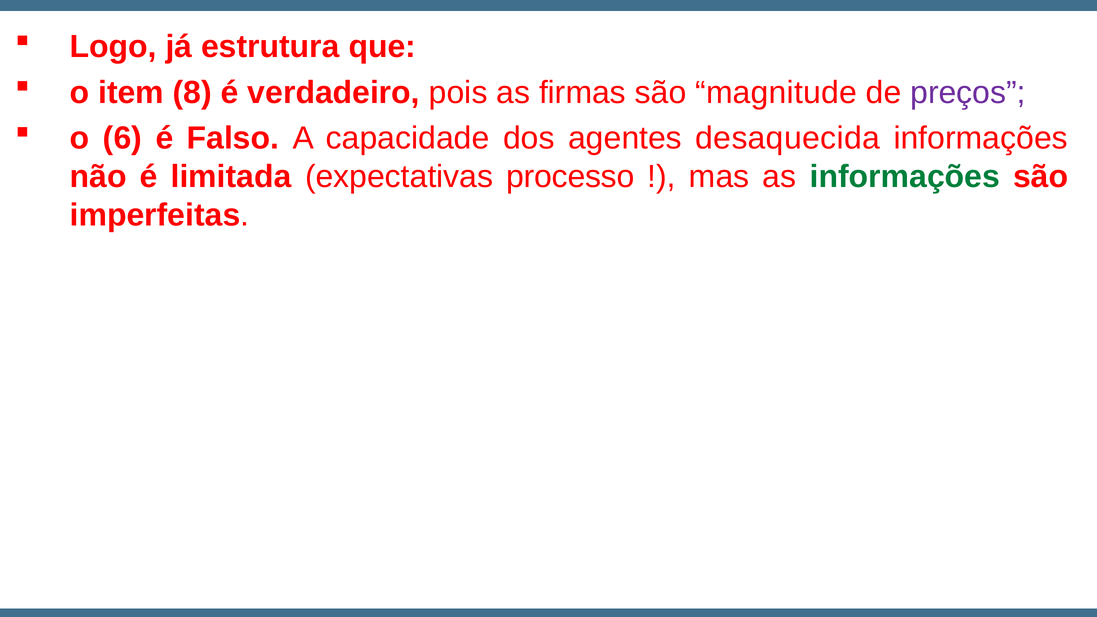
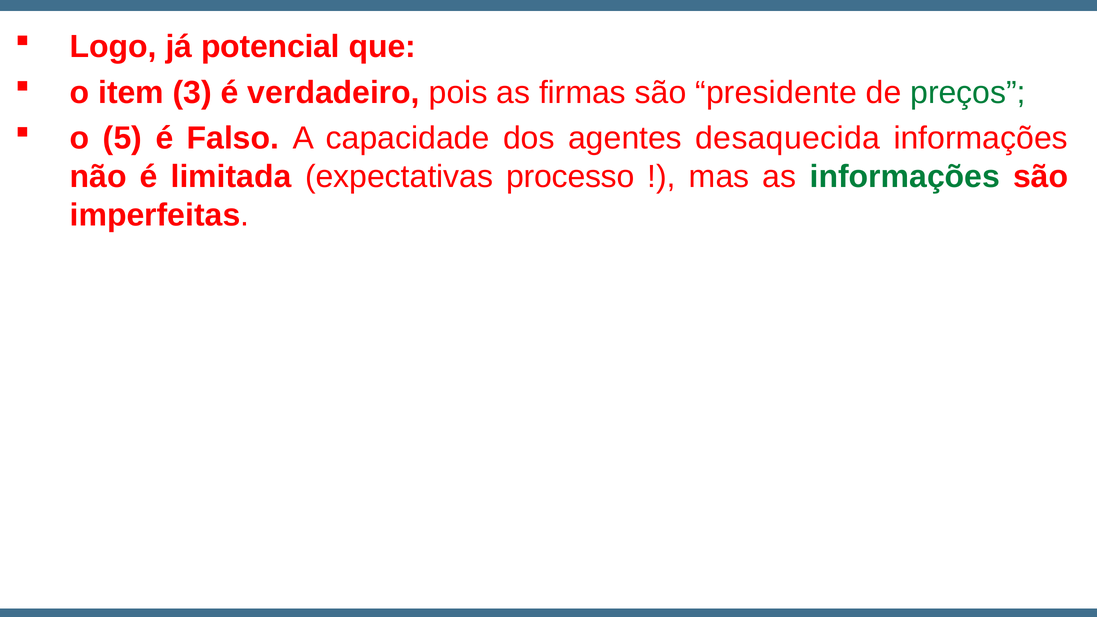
estrutura: estrutura -> potencial
8: 8 -> 3
magnitude: magnitude -> presidente
preços colour: purple -> green
6: 6 -> 5
